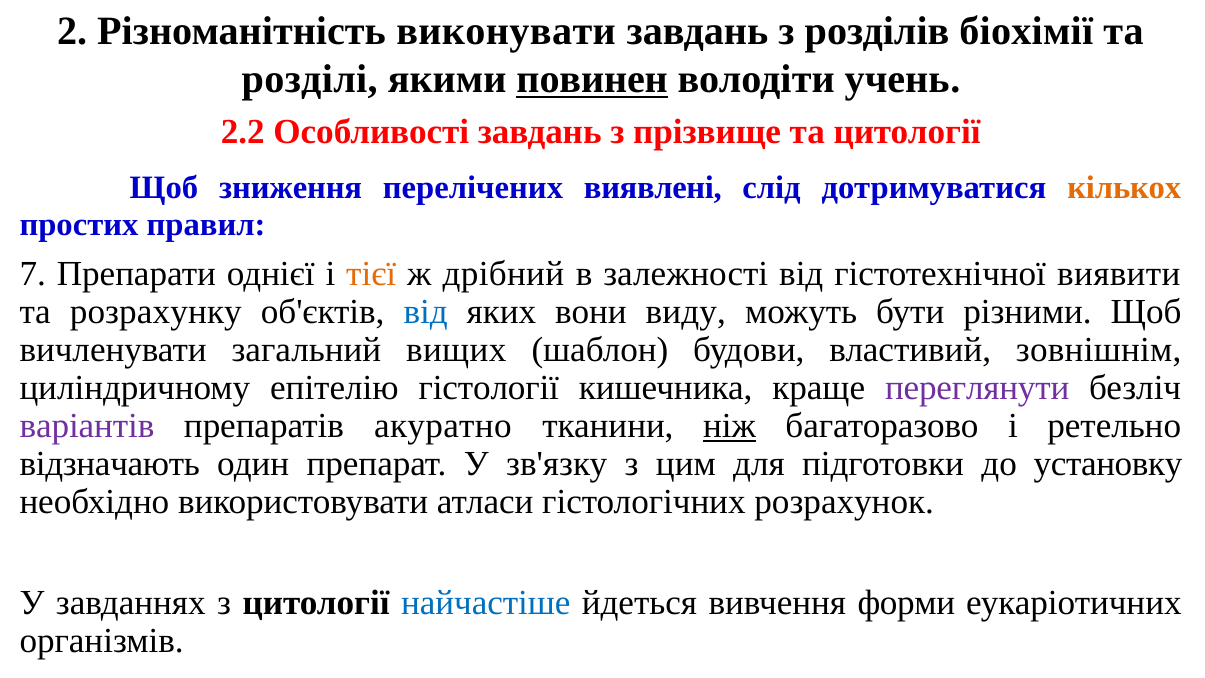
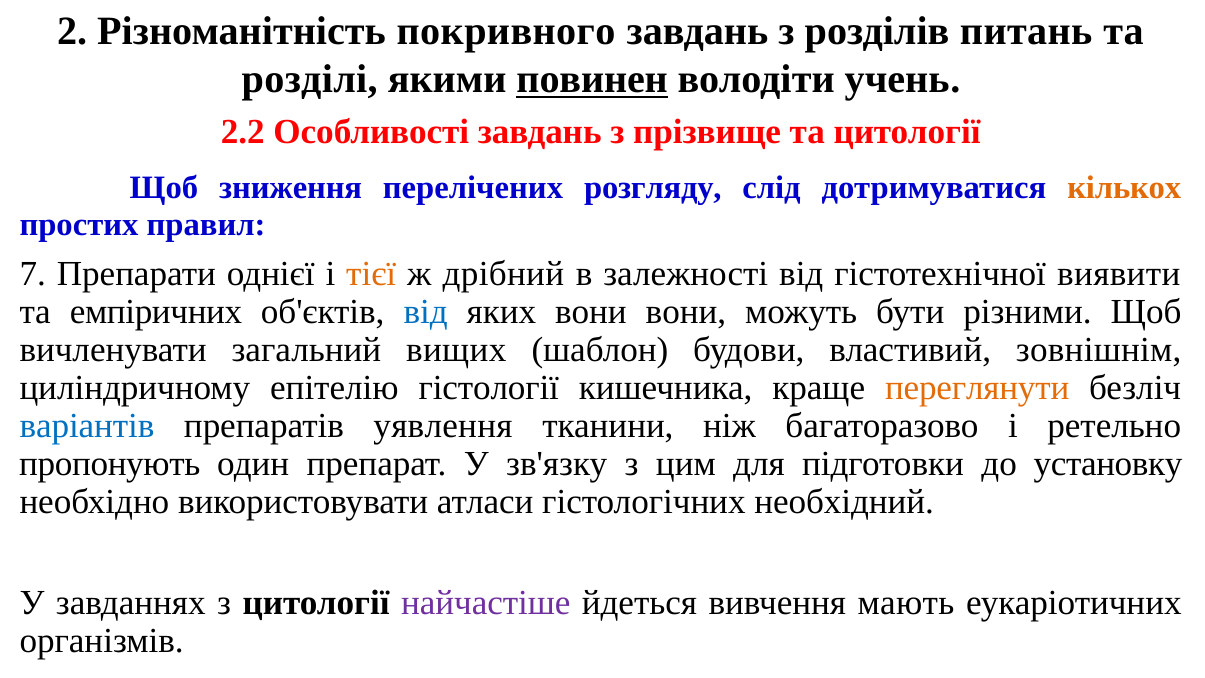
виконувати: виконувати -> покривного
біохімії: біохімії -> питань
виявлені: виявлені -> розгляду
розрахунку: розрахунку -> емпіричних
вони виду: виду -> вони
переглянути colour: purple -> orange
варіантів colour: purple -> blue
акуратно: акуратно -> уявлення
ніж underline: present -> none
відзначають: відзначають -> пропонують
розрахунок: розрахунок -> необхідний
найчастіше colour: blue -> purple
форми: форми -> мають
